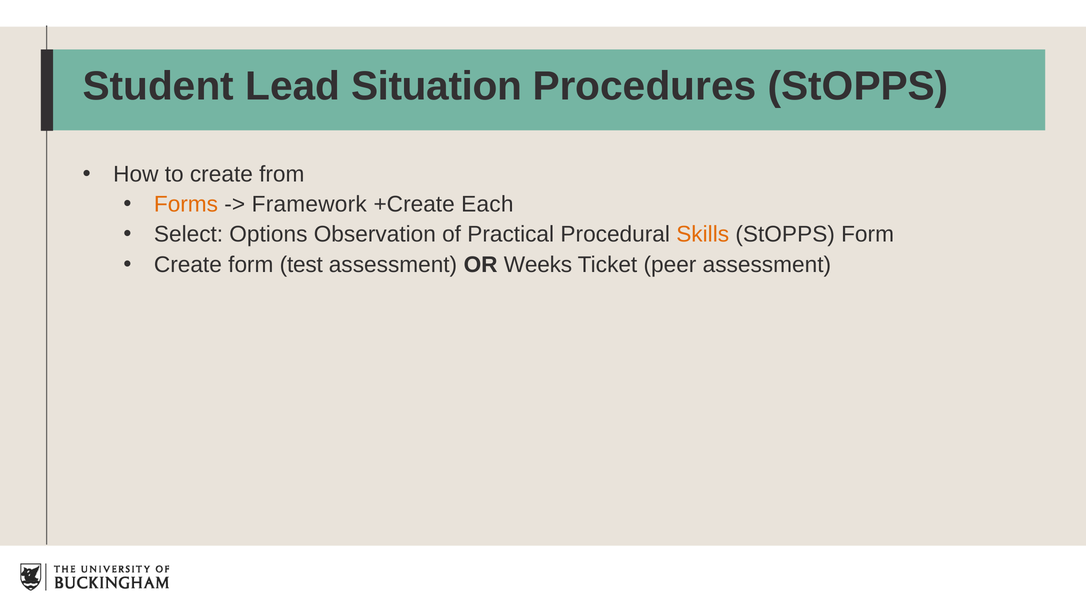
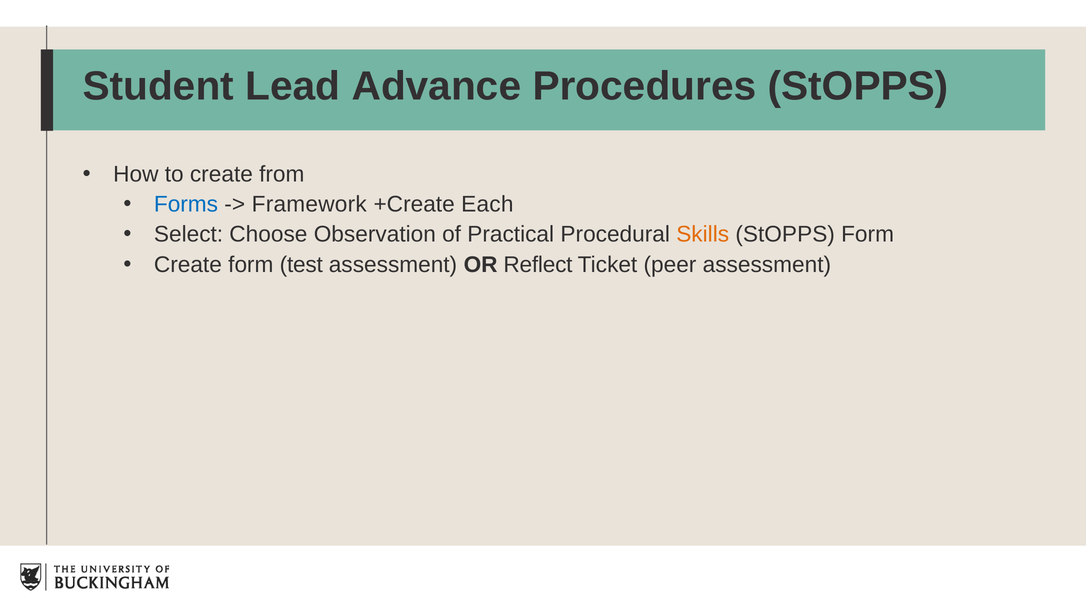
Situation: Situation -> Advance
Forms colour: orange -> blue
Options: Options -> Choose
Weeks: Weeks -> Reflect
